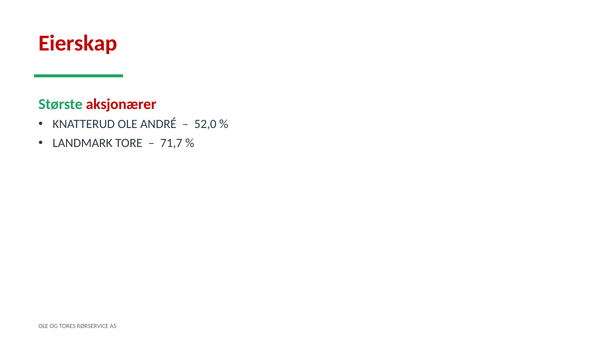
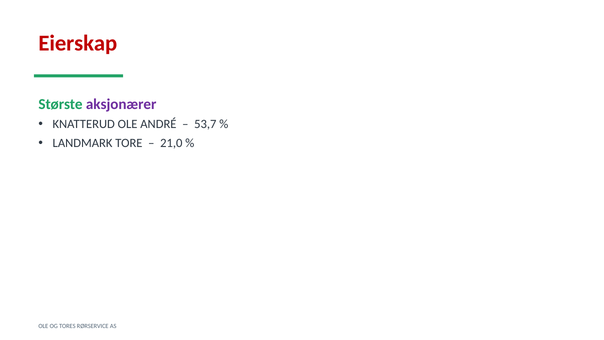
aksjonærer colour: red -> purple
52,0: 52,0 -> 53,7
71,7: 71,7 -> 21,0
